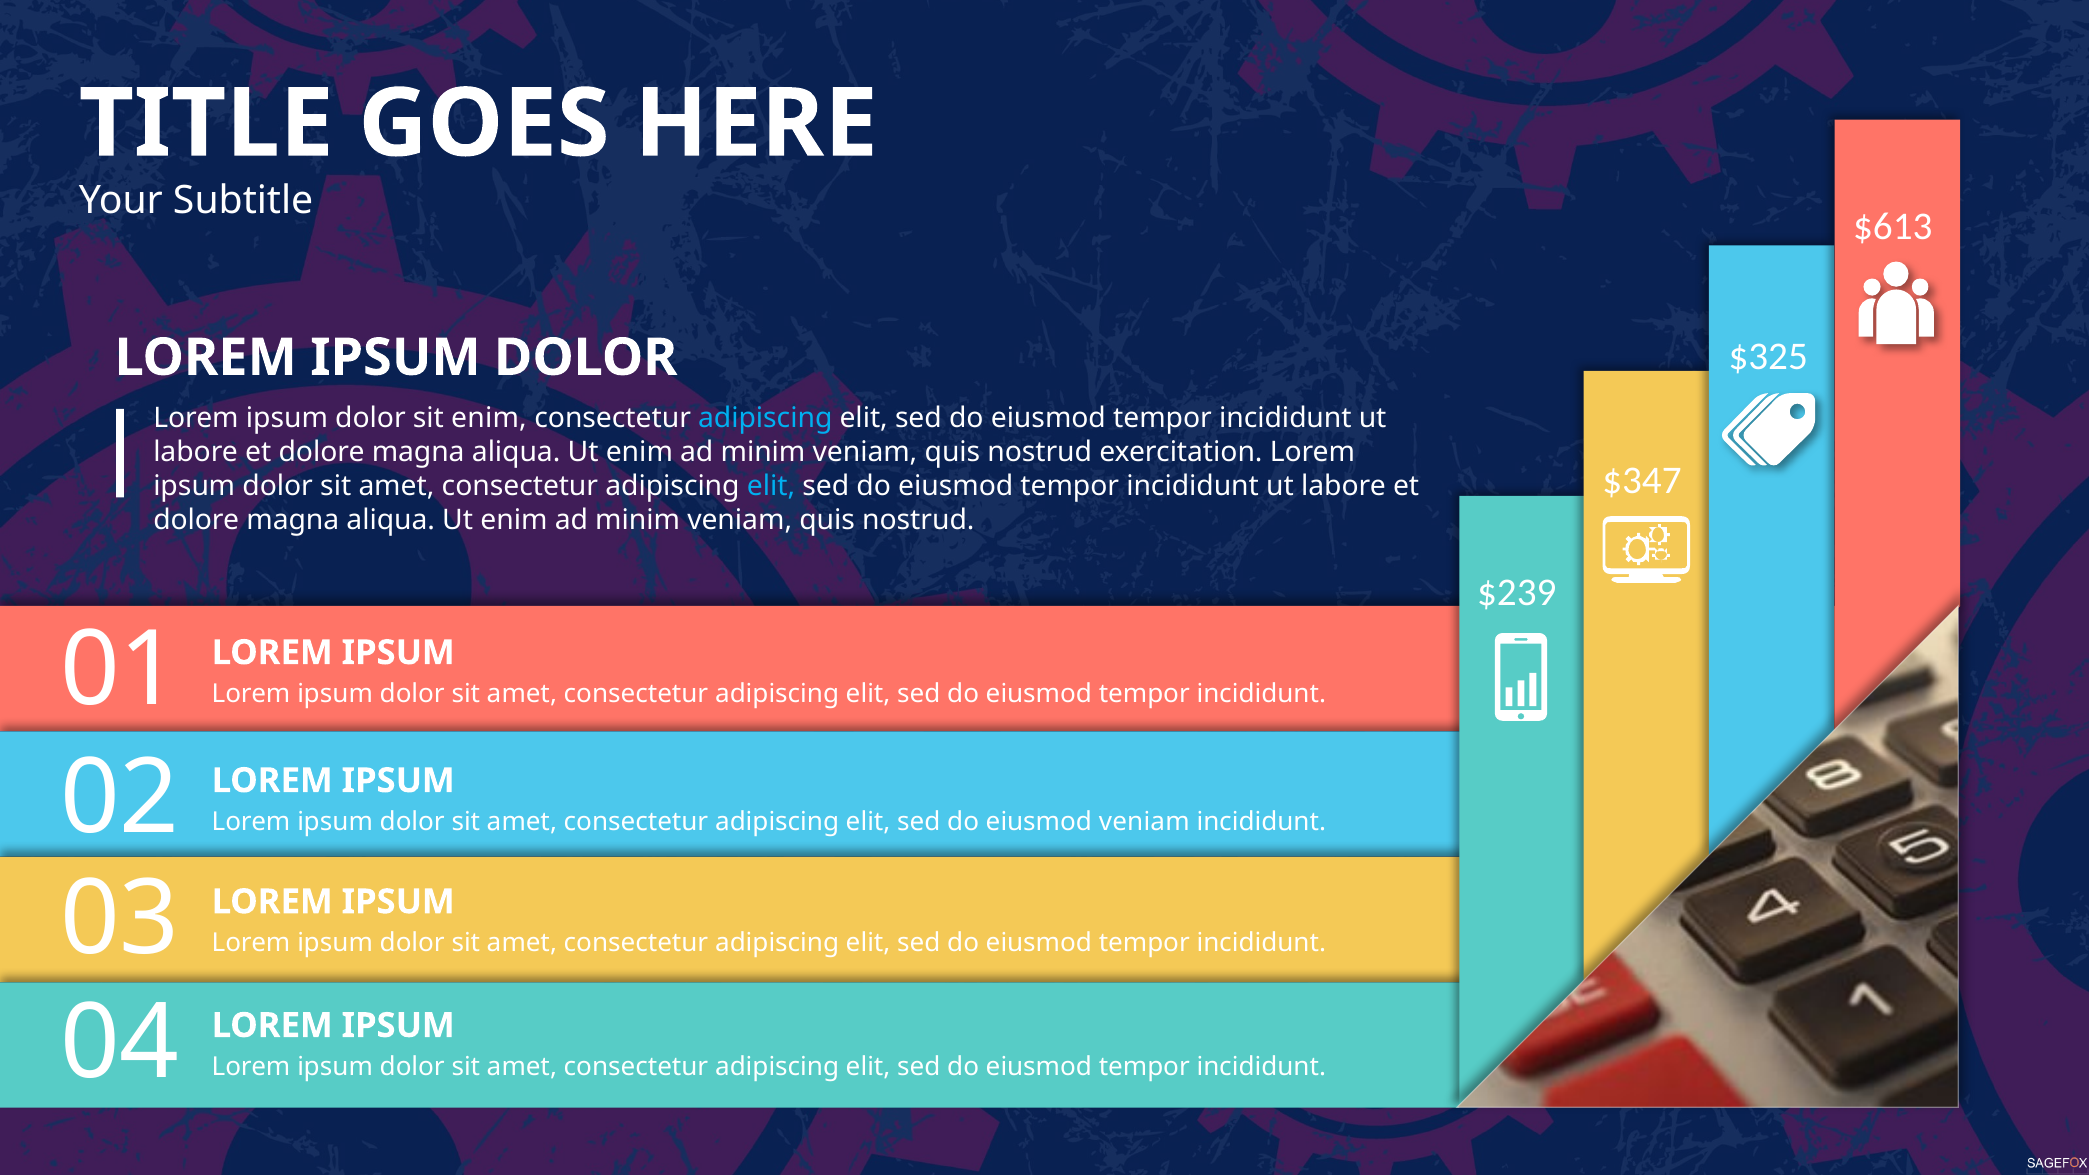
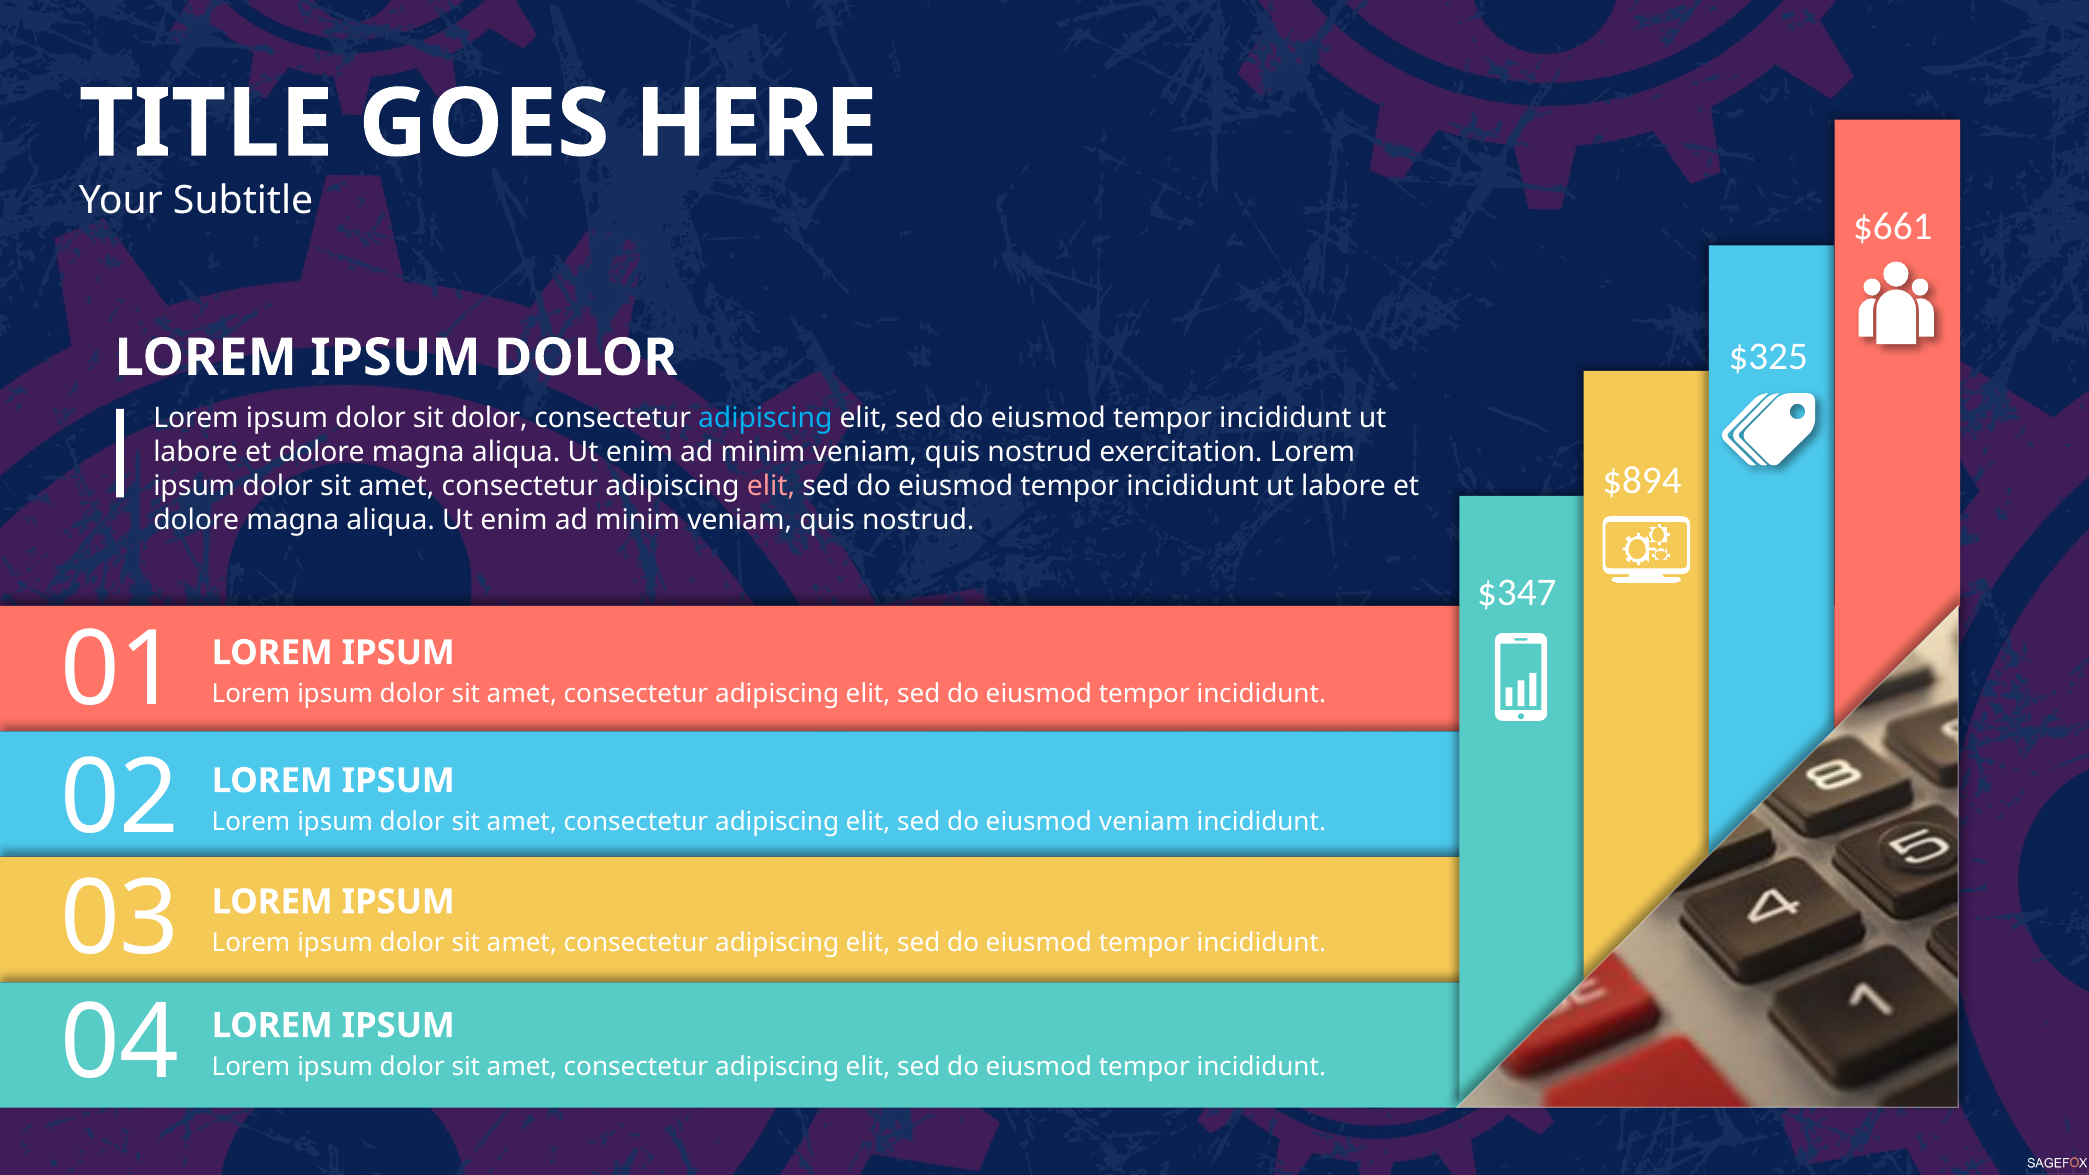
$613: $613 -> $661
sit enim: enim -> dolor
$347: $347 -> $894
elit at (771, 486) colour: light blue -> pink
$239: $239 -> $347
